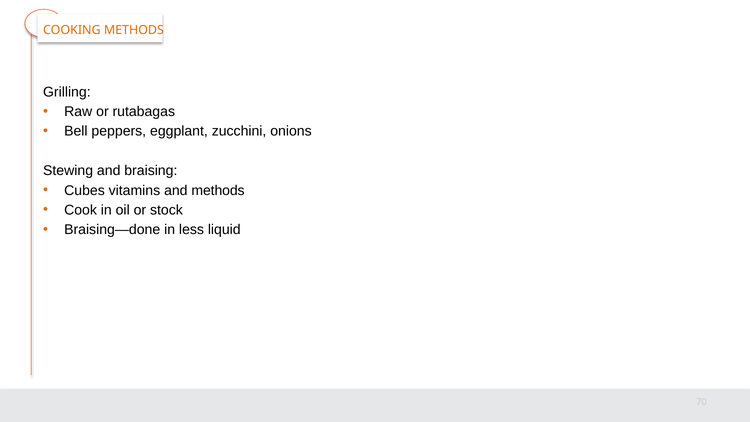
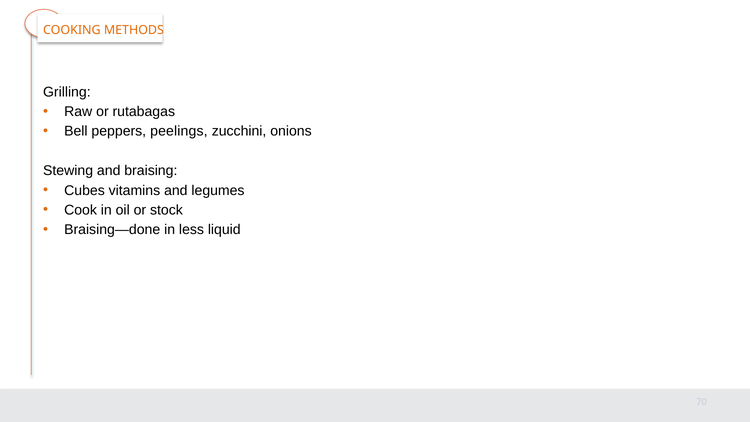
eggplant: eggplant -> peelings
and methods: methods -> legumes
